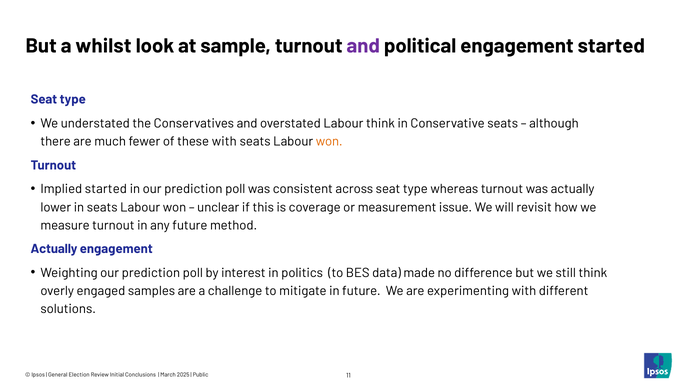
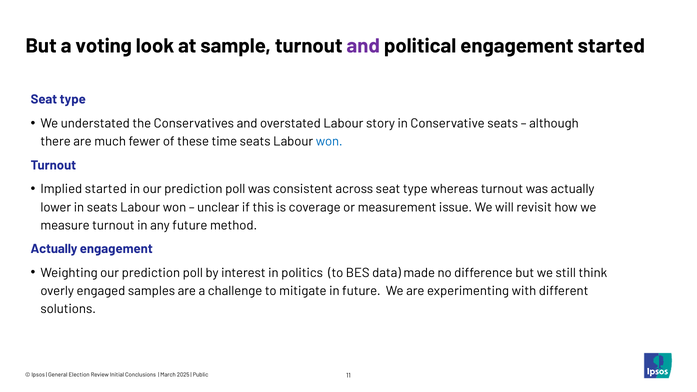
whilst: whilst -> voting
Labour think: think -> story
these with: with -> time
won at (329, 142) colour: orange -> blue
